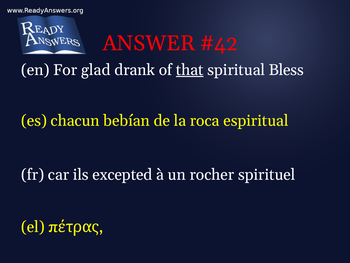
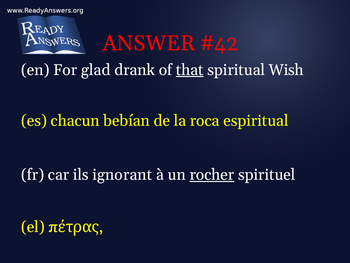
Bless: Bless -> Wish
excepted: excepted -> ignorant
rocher underline: none -> present
